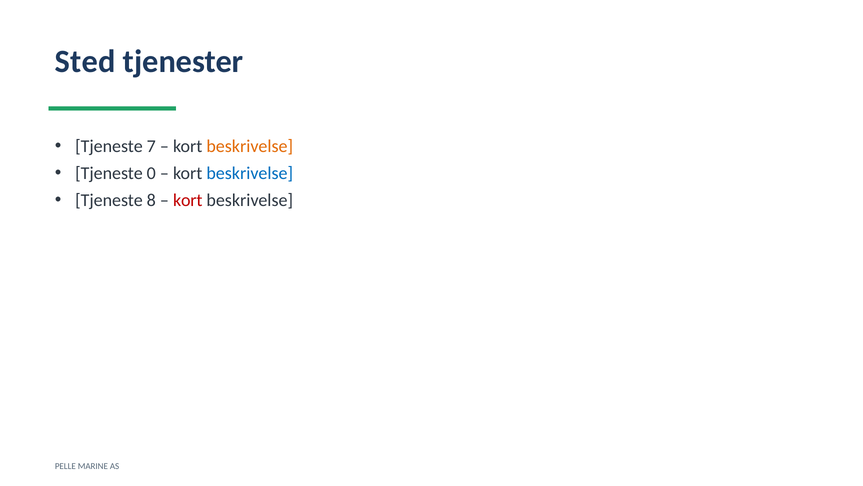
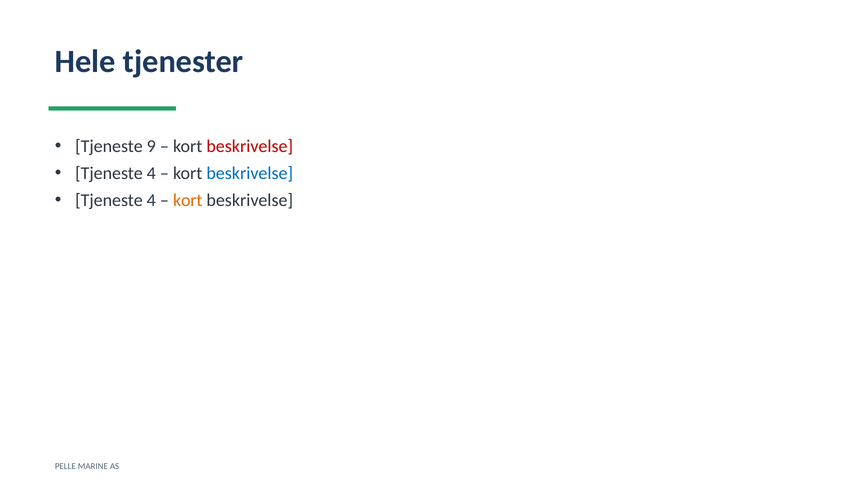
Sted: Sted -> Hele
7: 7 -> 9
beskrivelse at (250, 146) colour: orange -> red
0 at (151, 173): 0 -> 4
8 at (151, 200): 8 -> 4
kort at (188, 200) colour: red -> orange
